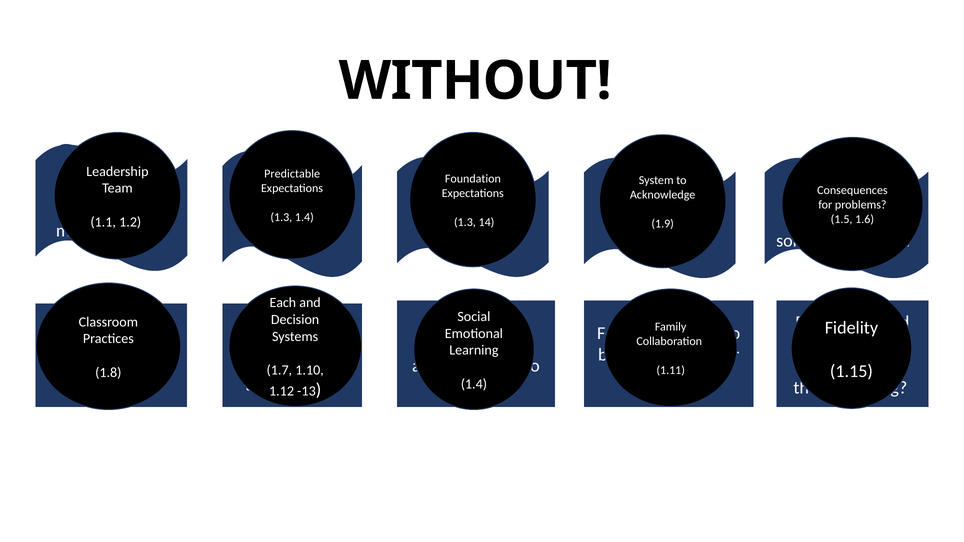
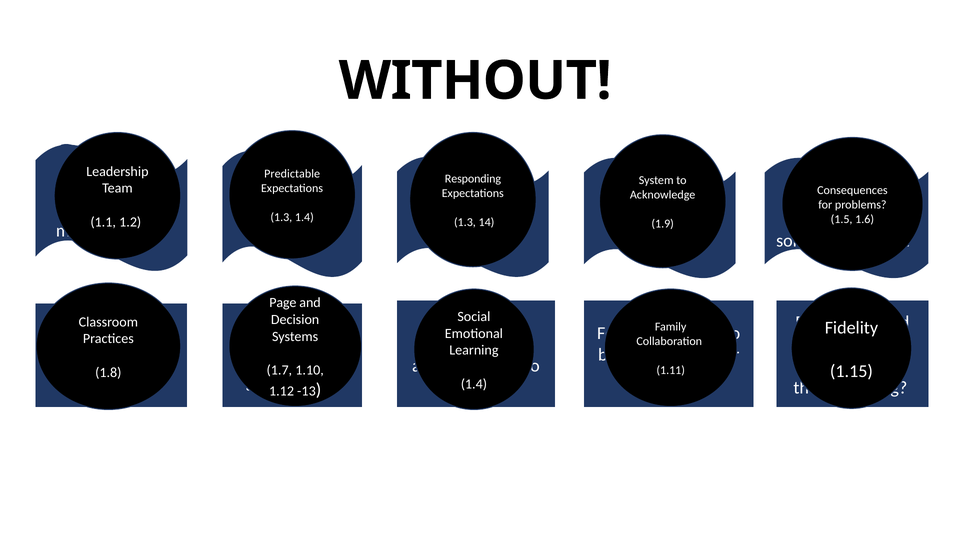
Foundation: Foundation -> Responding
Each at (283, 303): Each -> Page
